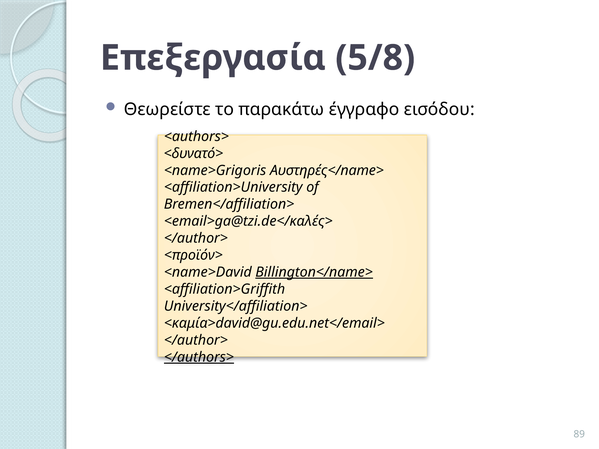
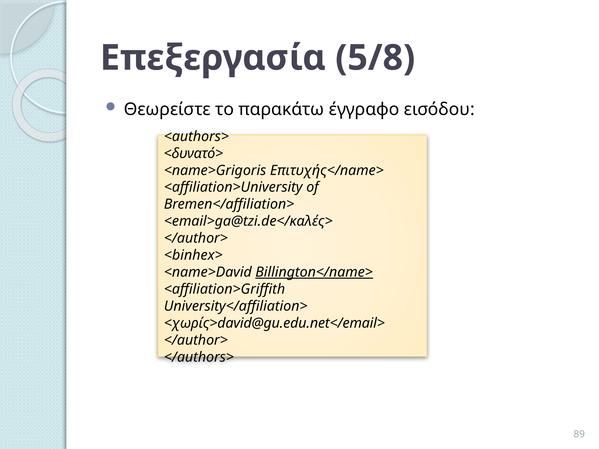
Αυστηρές</name>: Αυστηρές</name> -> Επιτυχής</name>
<προϊόν>: <προϊόν> -> <binhex>
<καμία>david@gu.edu.net</email>: <καμία>david@gu.edu.net</email> -> <χωρίς>david@gu.edu.net</email>
</authors> underline: present -> none
